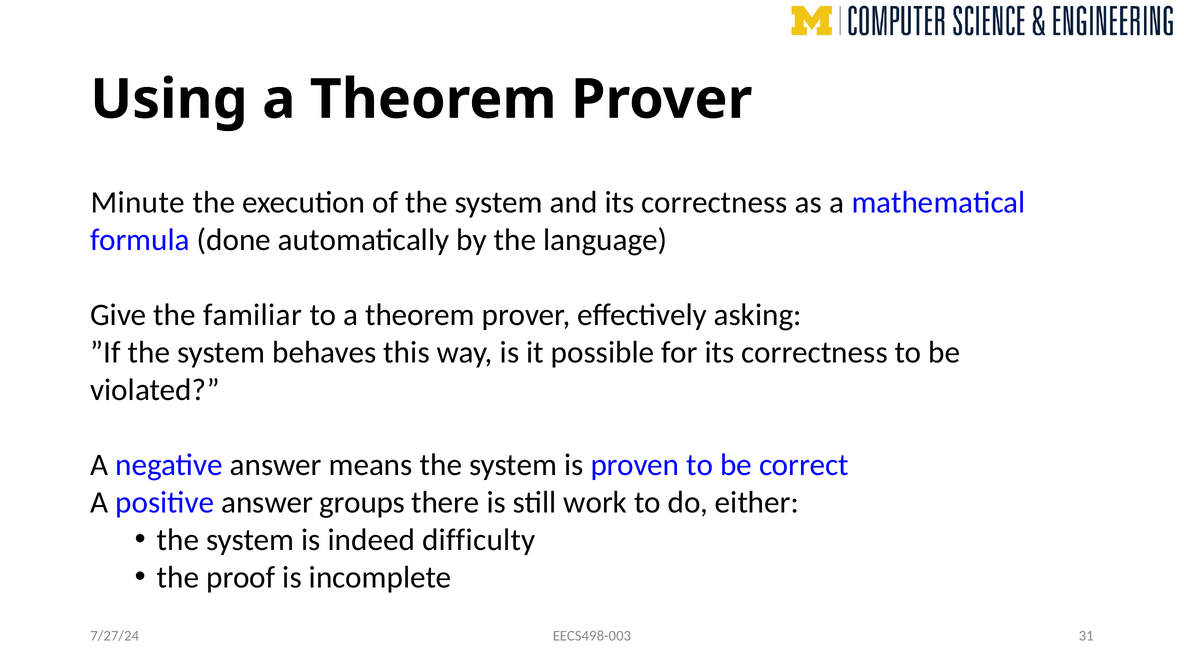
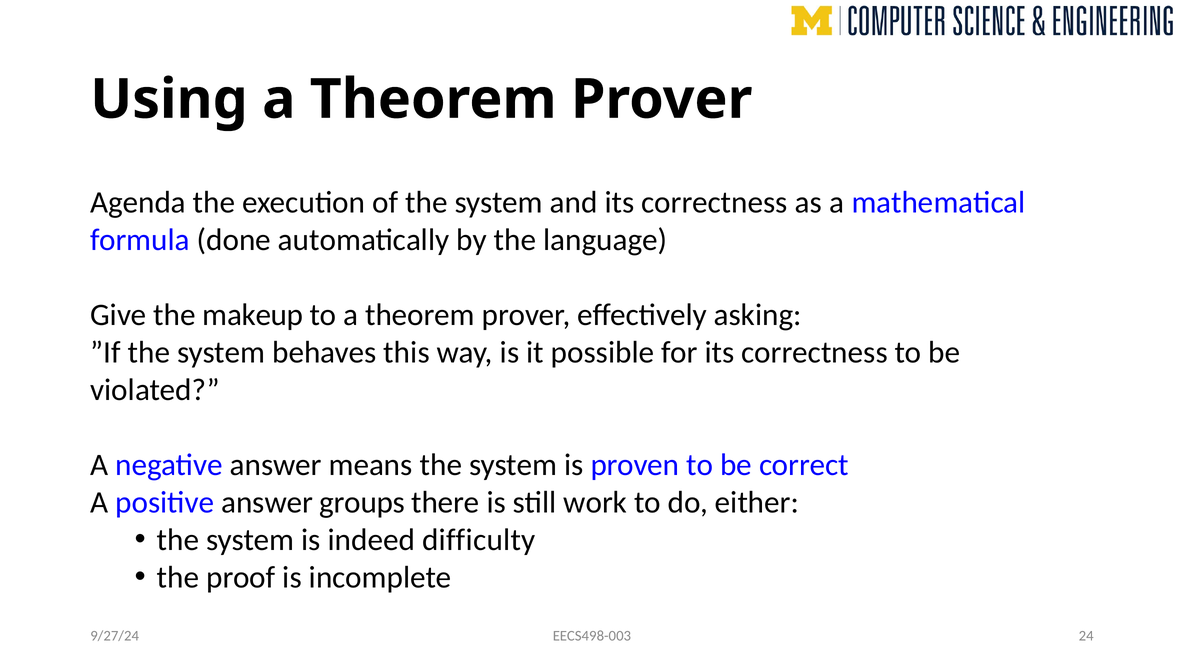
Minute: Minute -> Agenda
familiar: familiar -> makeup
31: 31 -> 24
7/27/24: 7/27/24 -> 9/27/24
